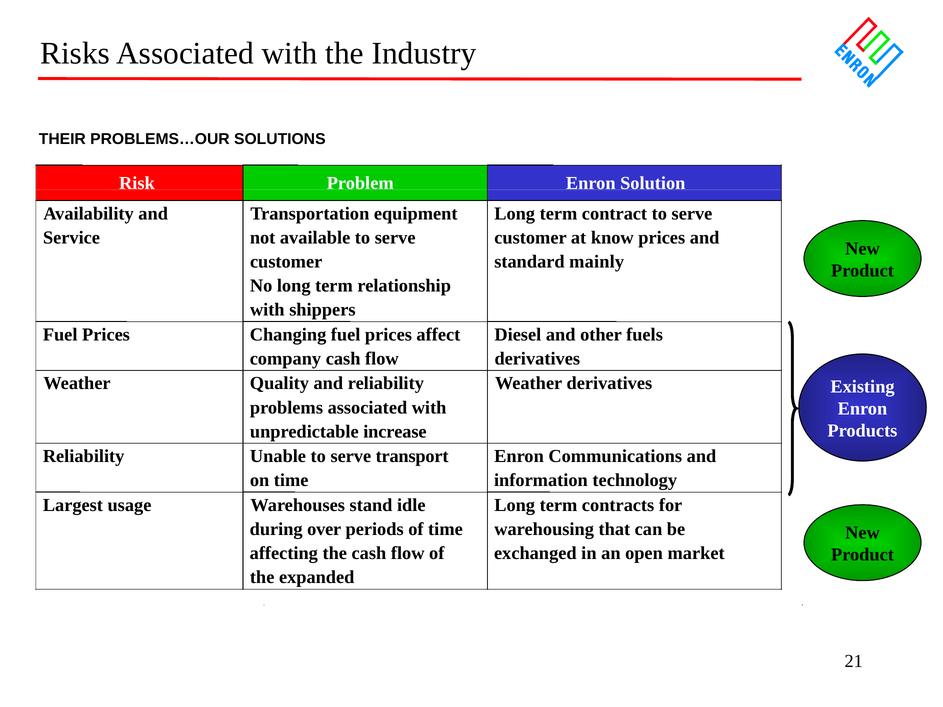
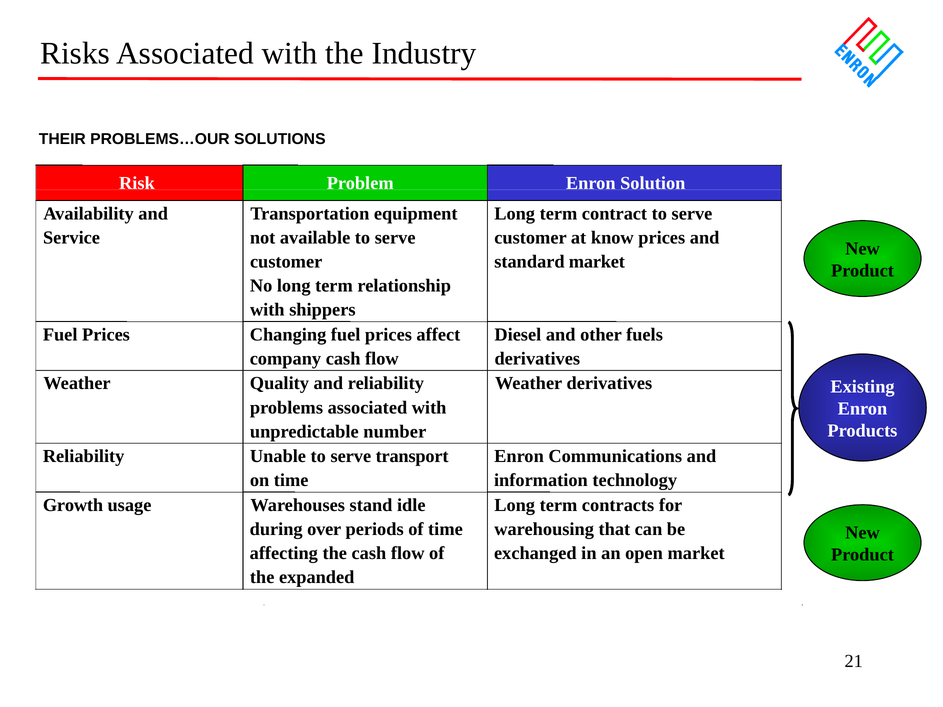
standard mainly: mainly -> market
increase: increase -> number
Largest: Largest -> Growth
